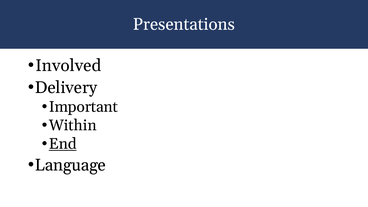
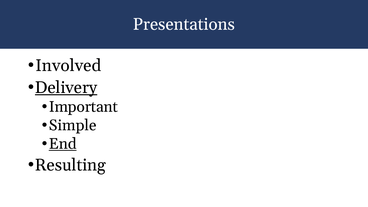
Delivery underline: none -> present
Within: Within -> Simple
Language: Language -> Resulting
